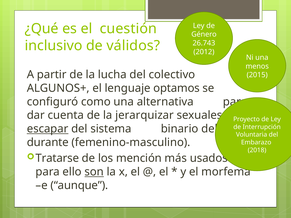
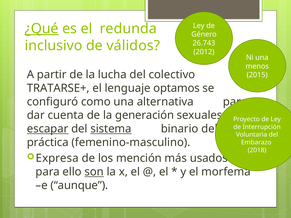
¿Qué underline: none -> present
cuestión: cuestión -> redunda
ALGUNOS+: ALGUNOS+ -> TRATARSE+
jerarquizar: jerarquizar -> generación
sistema underline: none -> present
durante: durante -> práctica
Tratarse: Tratarse -> Expresa
